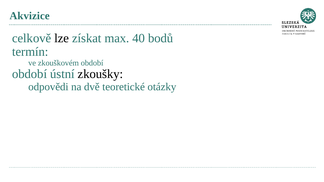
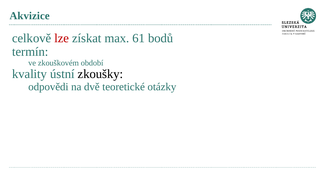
lze colour: black -> red
40: 40 -> 61
období at (30, 74): období -> kvality
